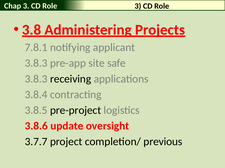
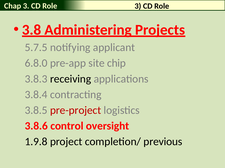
7.8.1: 7.8.1 -> 5.7.5
3.8.3 at (36, 63): 3.8.3 -> 6.8.0
safe: safe -> chip
pre-project colour: black -> red
update: update -> control
3.7.7: 3.7.7 -> 1.9.8
